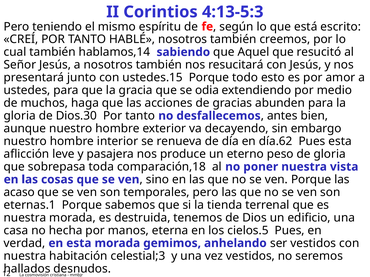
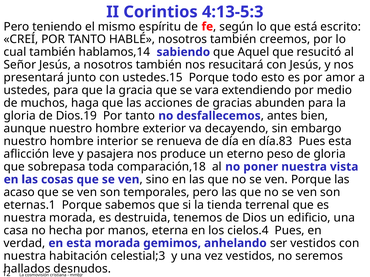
odia: odia -> vara
Dios.30: Dios.30 -> Dios.19
día.62: día.62 -> día.83
cielos.5: cielos.5 -> cielos.4
